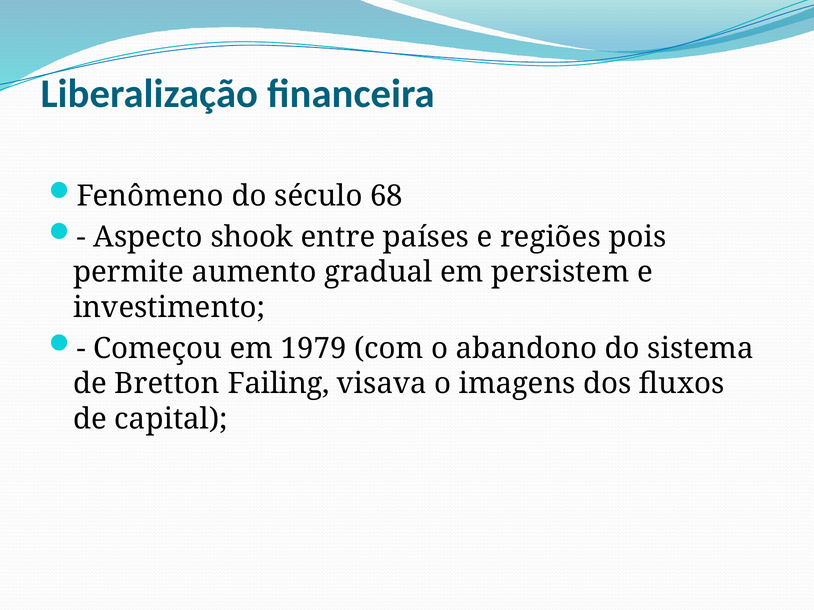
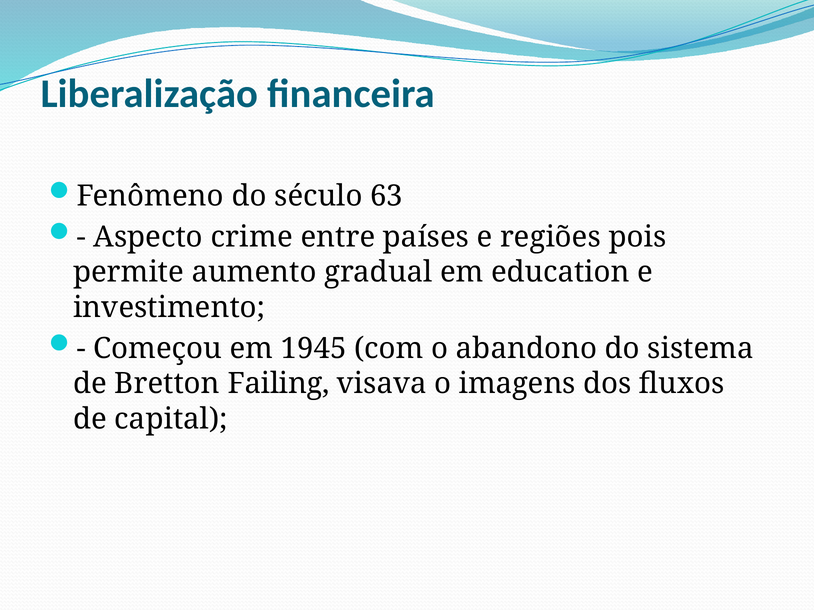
68: 68 -> 63
shook: shook -> crime
persistem: persistem -> education
1979: 1979 -> 1945
